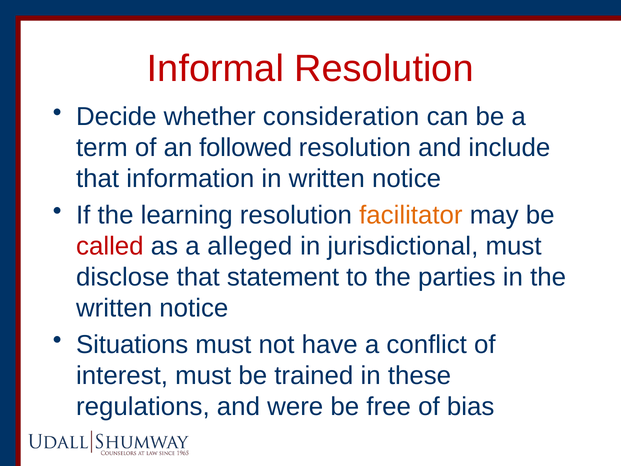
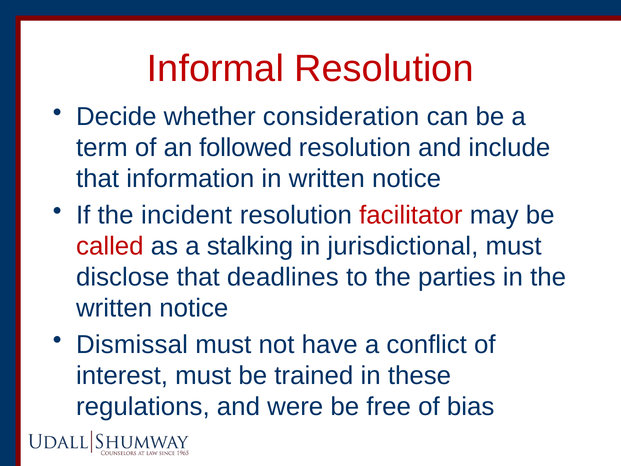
learning: learning -> incident
facilitator colour: orange -> red
alleged: alleged -> stalking
statement: statement -> deadlines
Situations: Situations -> Dismissal
